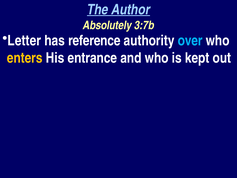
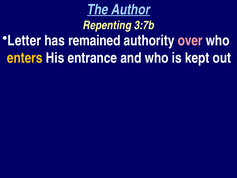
Absolutely: Absolutely -> Repenting
reference: reference -> remained
over colour: light blue -> pink
